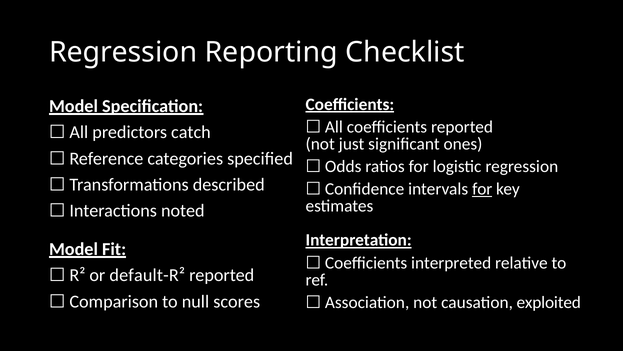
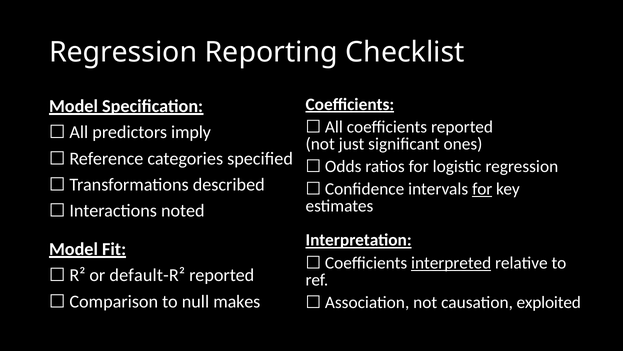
catch: catch -> imply
interpreted underline: none -> present
scores: scores -> makes
